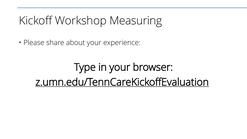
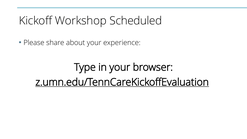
Measuring: Measuring -> Scheduled
